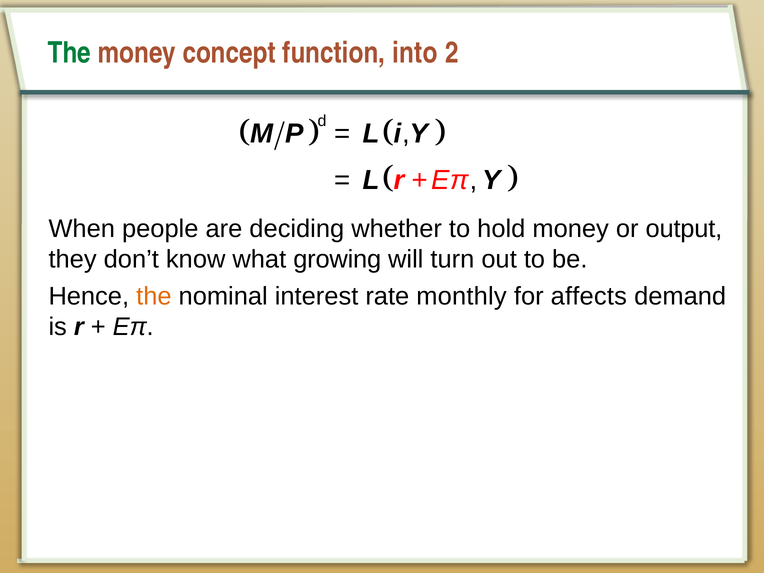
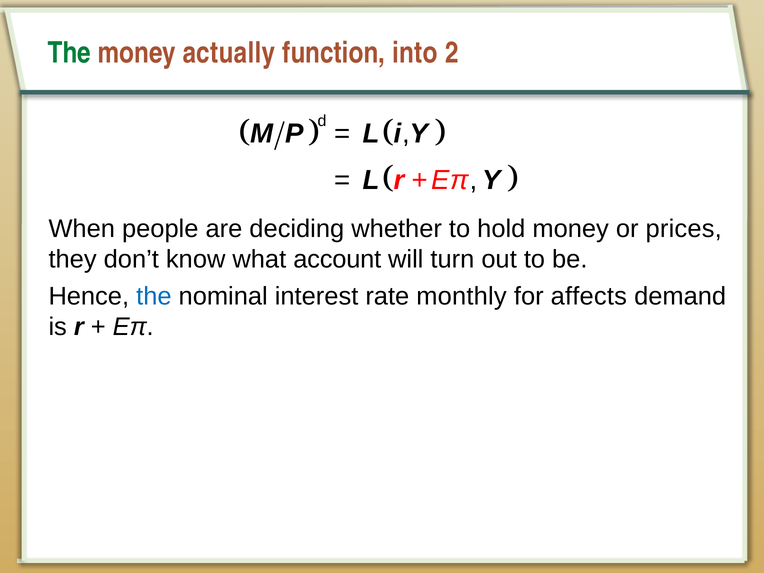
concept: concept -> actually
output: output -> prices
growing: growing -> account
the at (154, 296) colour: orange -> blue
